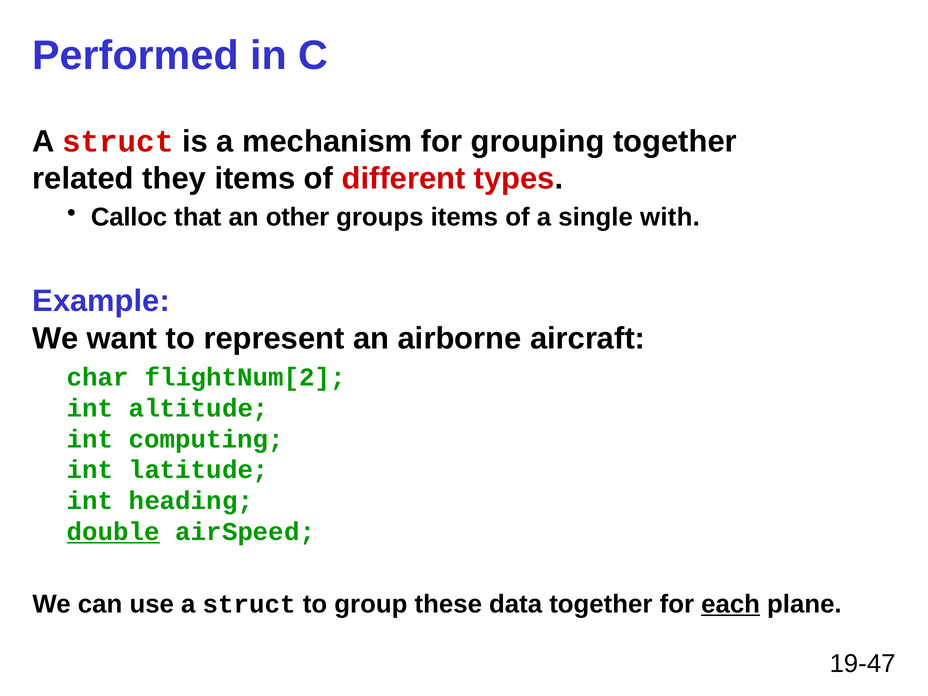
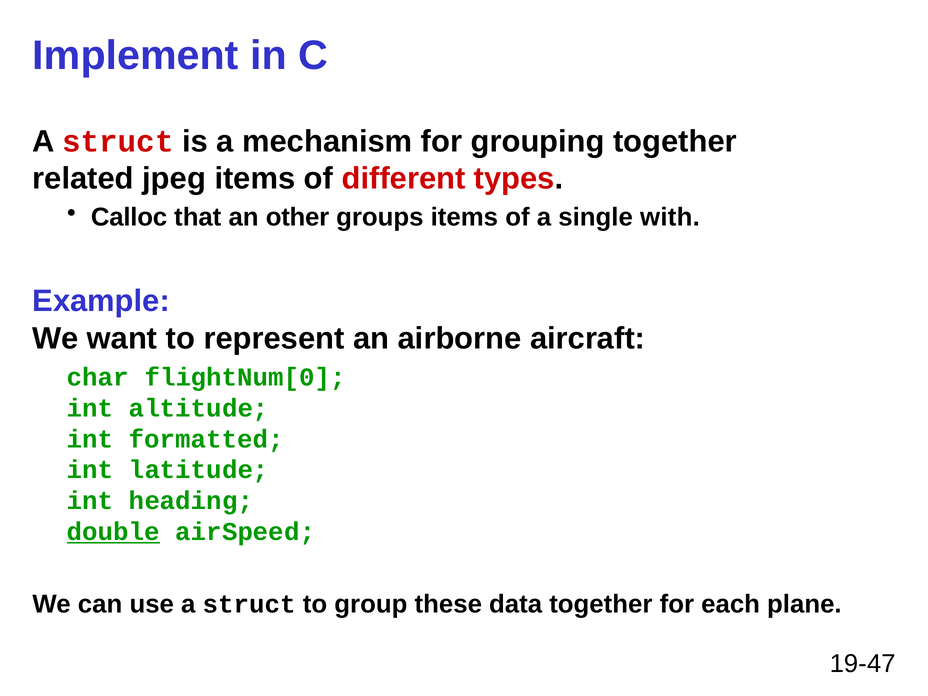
Performed: Performed -> Implement
they: they -> jpeg
flightNum[2: flightNum[2 -> flightNum[0
computing: computing -> formatted
each underline: present -> none
